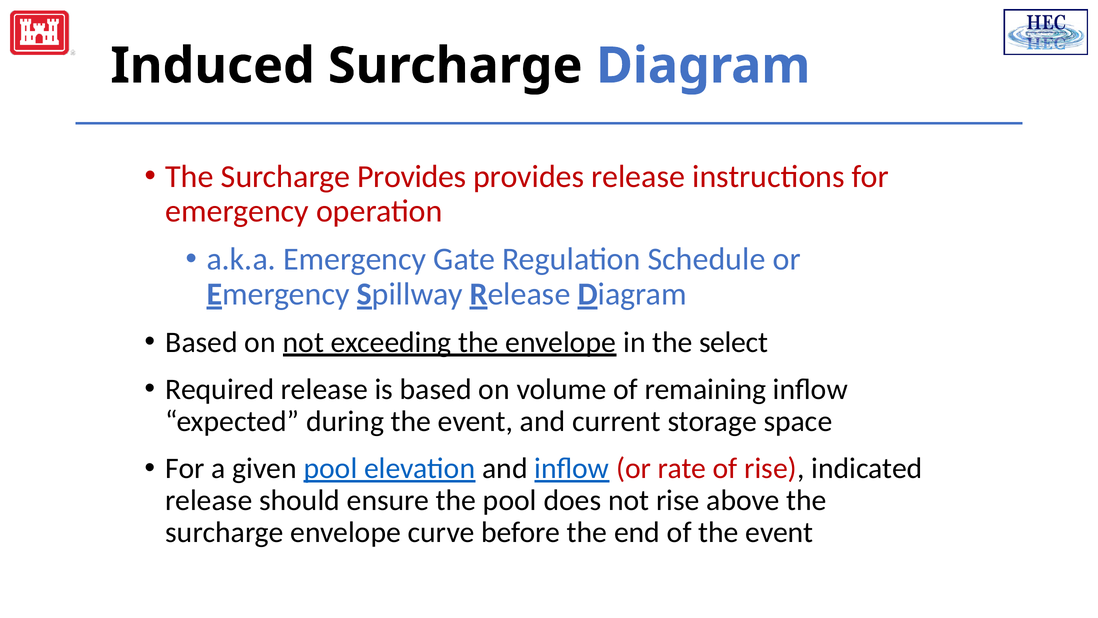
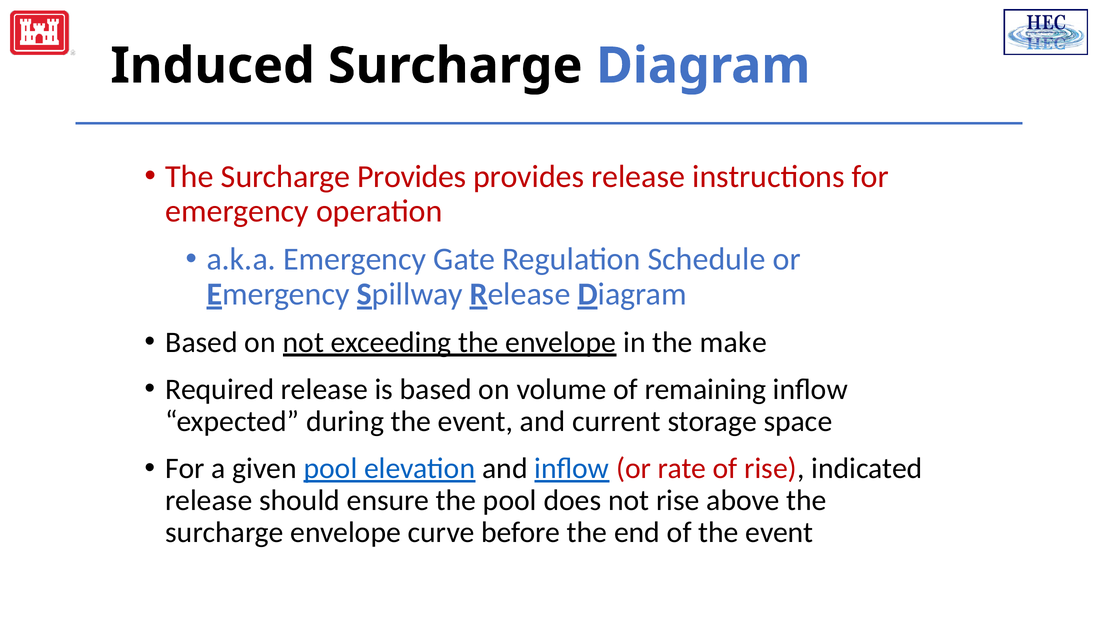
select: select -> make
